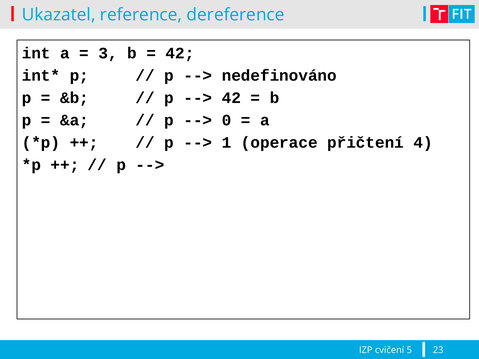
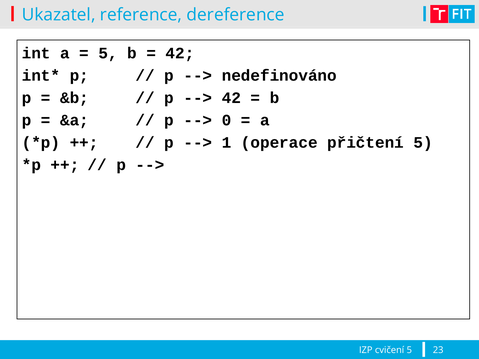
3 at (108, 53): 3 -> 5
přičtení 4: 4 -> 5
